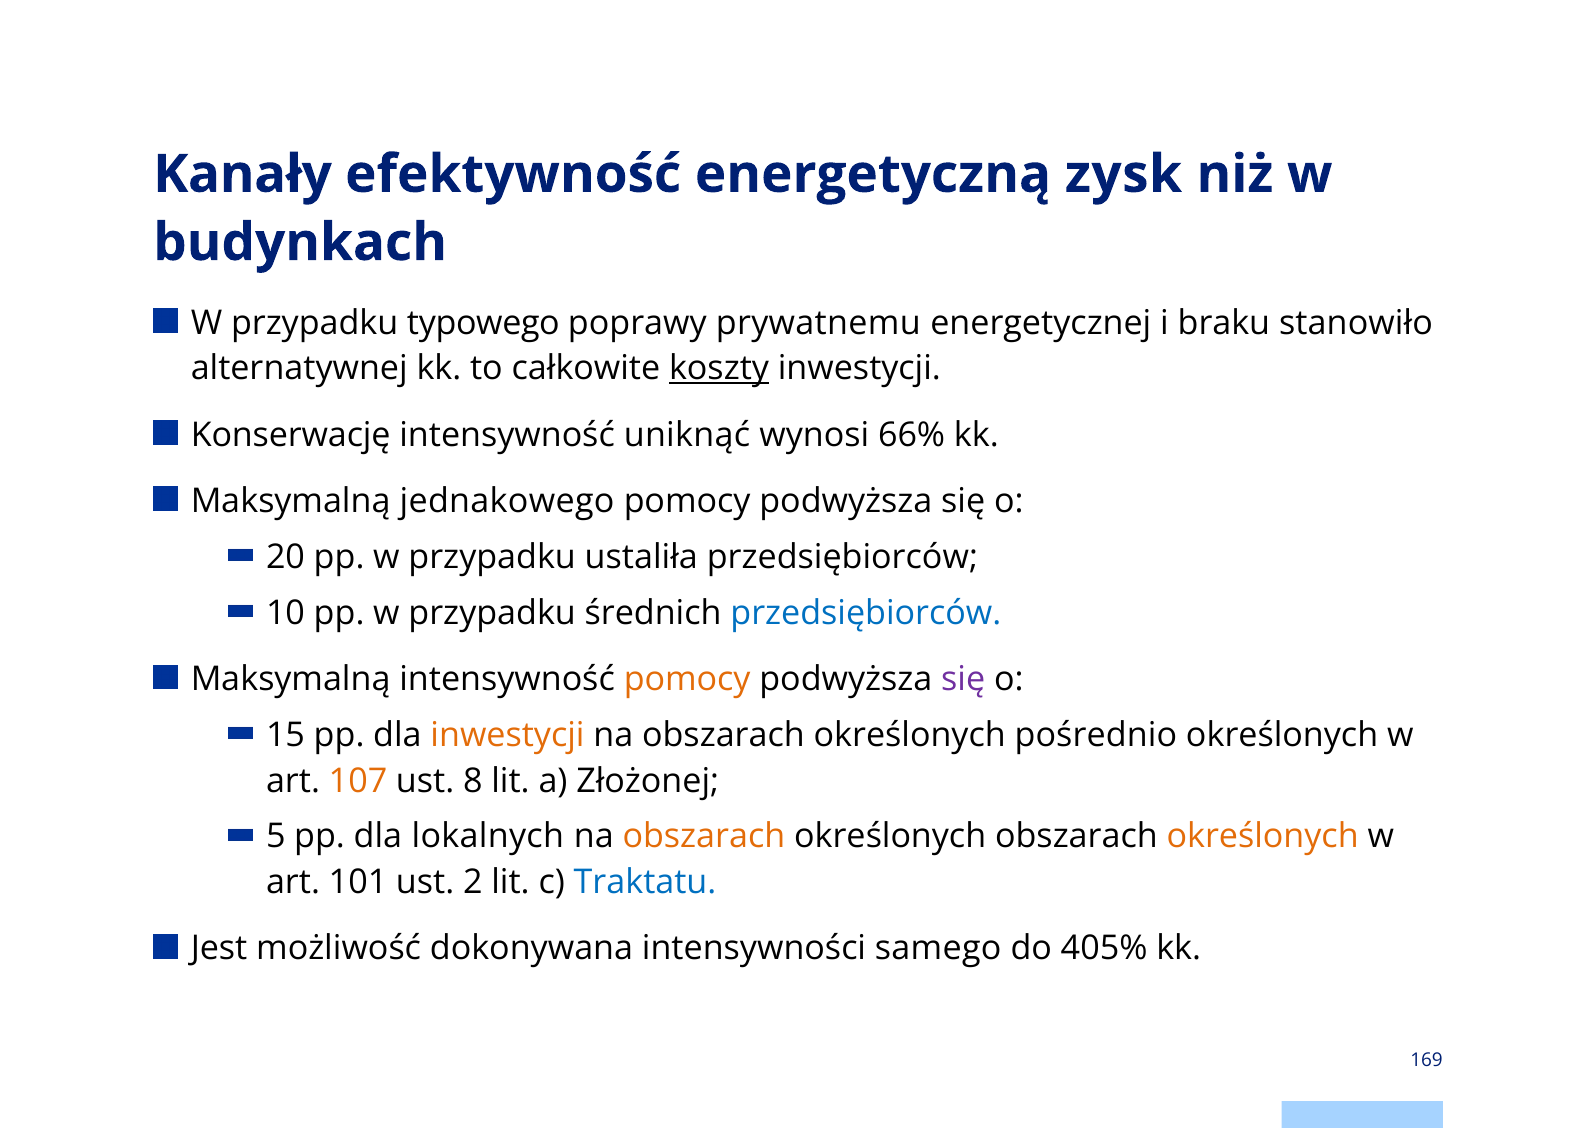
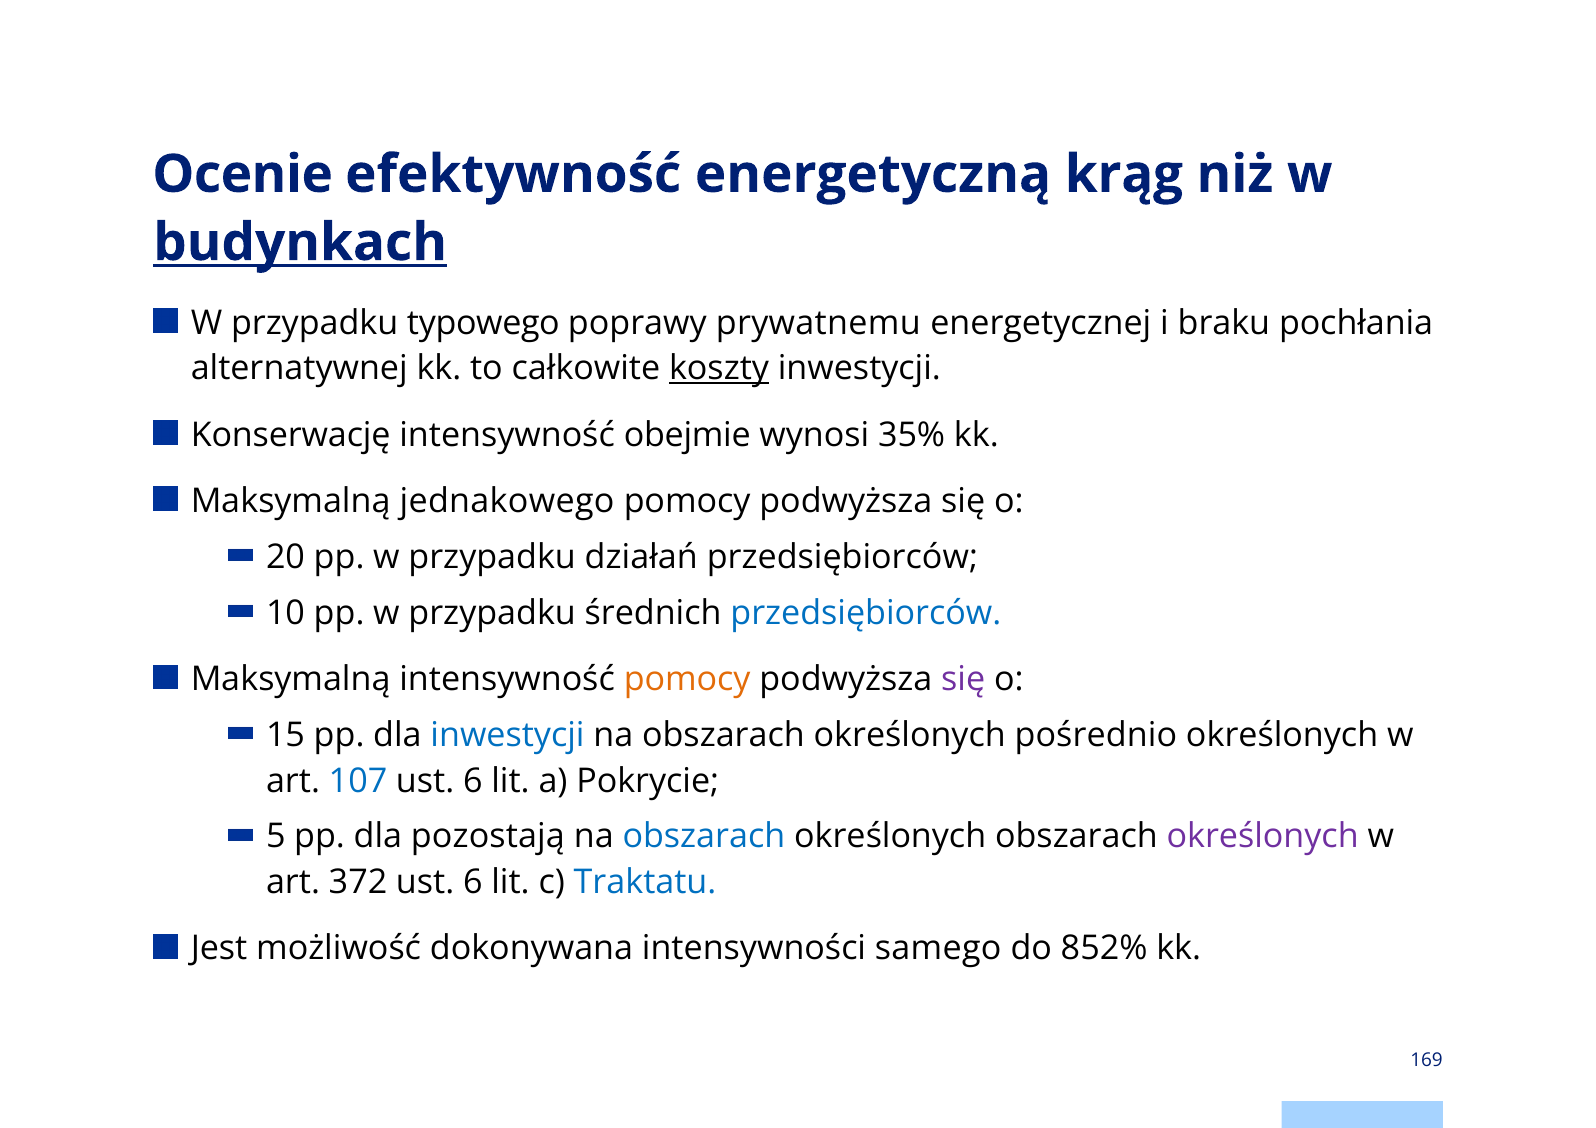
Kanały: Kanały -> Ocenie
zysk: zysk -> krąg
budynkach underline: none -> present
stanowiło: stanowiło -> pochłania
uniknąć: uniknąć -> obejmie
66%: 66% -> 35%
ustaliła: ustaliła -> działań
inwestycji at (508, 736) colour: orange -> blue
107 colour: orange -> blue
8 at (473, 781): 8 -> 6
Złożonej: Złożonej -> Pokrycie
lokalnych: lokalnych -> pozostają
obszarach at (704, 837) colour: orange -> blue
określonych at (1263, 837) colour: orange -> purple
101: 101 -> 372
2 at (473, 883): 2 -> 6
405%: 405% -> 852%
